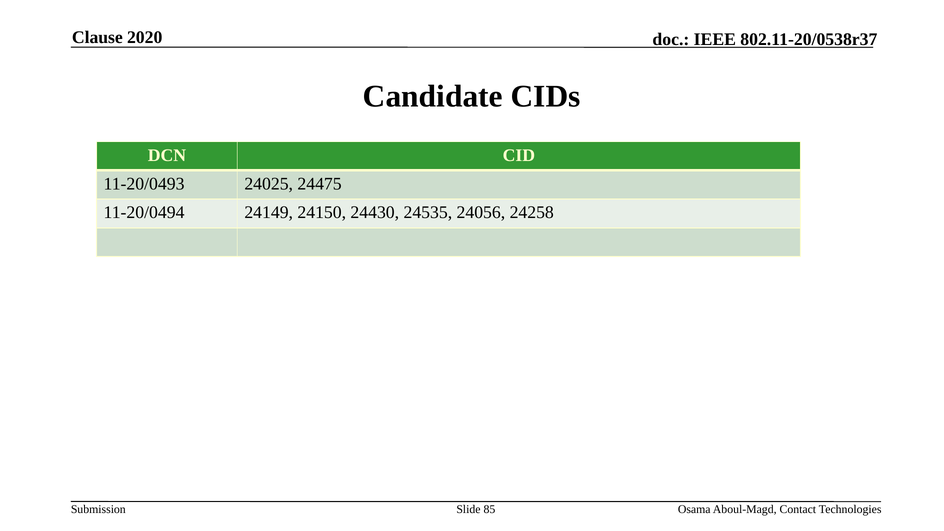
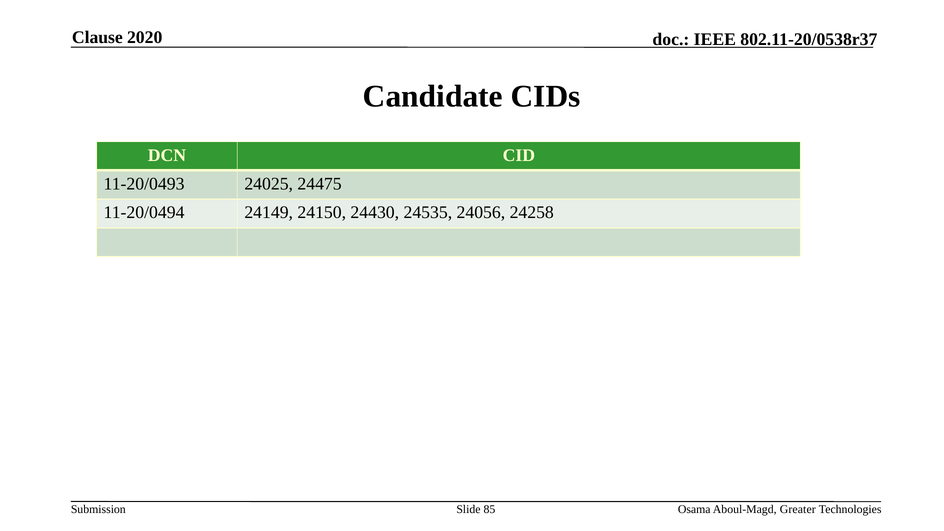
Contact: Contact -> Greater
